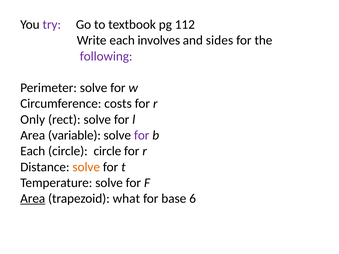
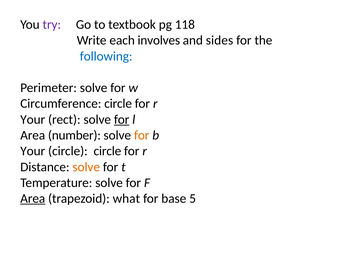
112: 112 -> 118
following colour: purple -> blue
Circumference costs: costs -> circle
Only at (33, 120): Only -> Your
for at (122, 120) underline: none -> present
variable: variable -> number
for at (142, 135) colour: purple -> orange
Each at (33, 151): Each -> Your
6: 6 -> 5
